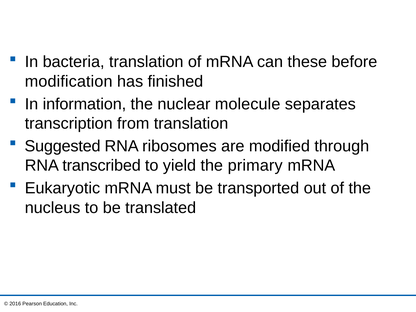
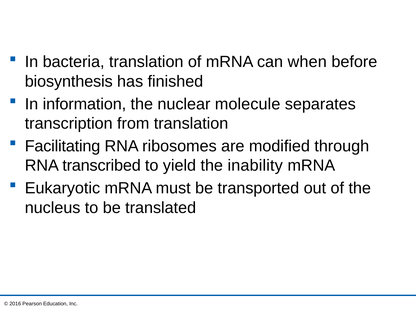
these: these -> when
modification: modification -> biosynthesis
Suggested: Suggested -> Facilitating
primary: primary -> inability
